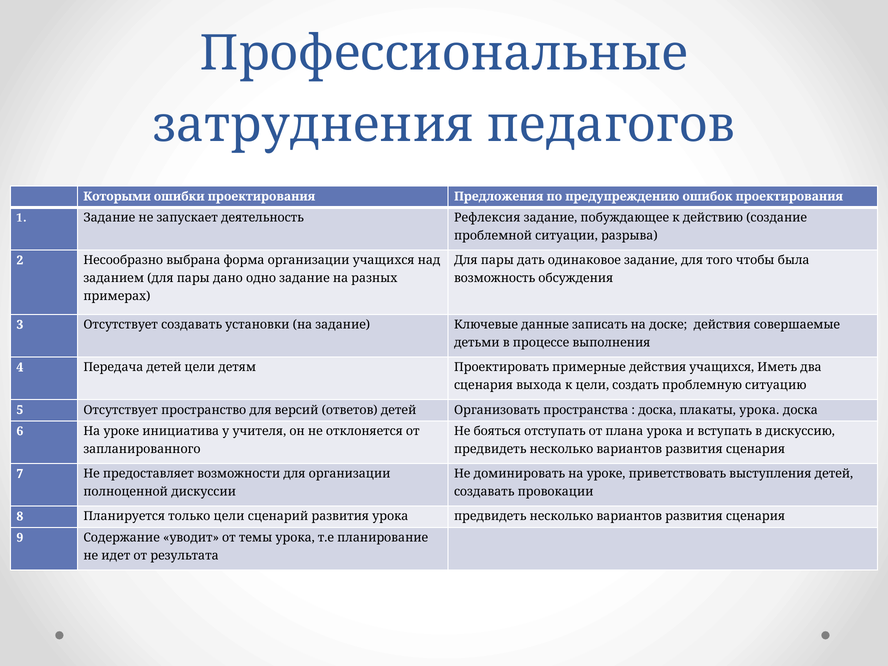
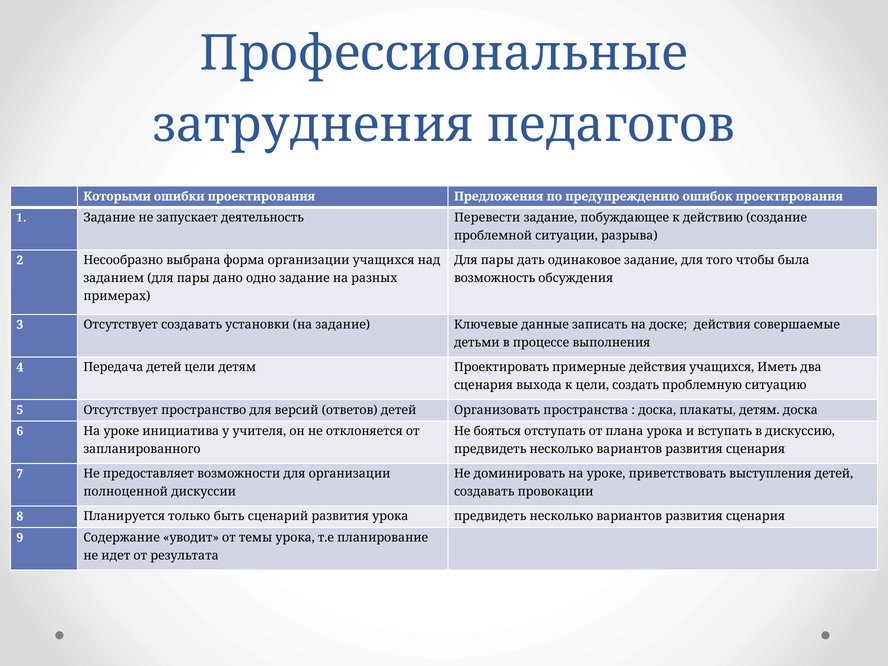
Рефлексия: Рефлексия -> Перевести
плакаты урока: урока -> детям
только цели: цели -> быть
